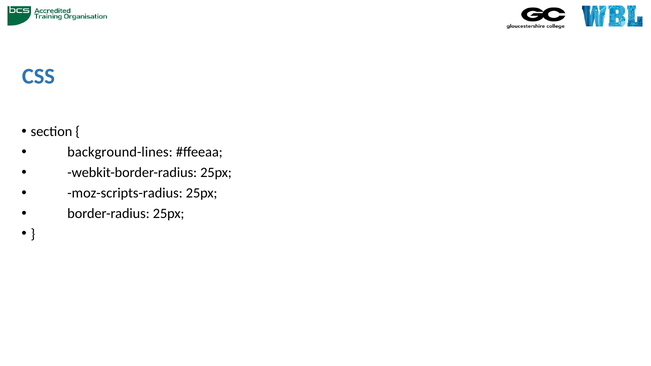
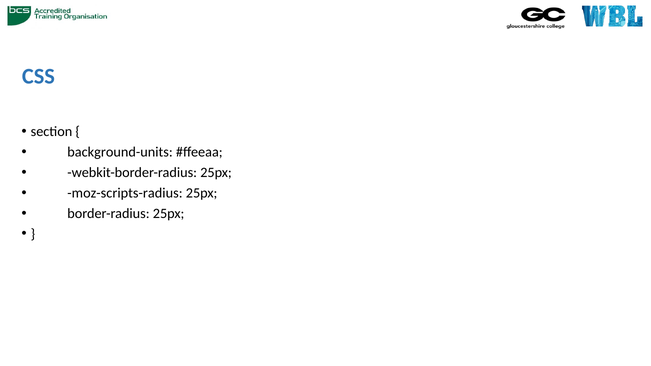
background-lines: background-lines -> background-units
